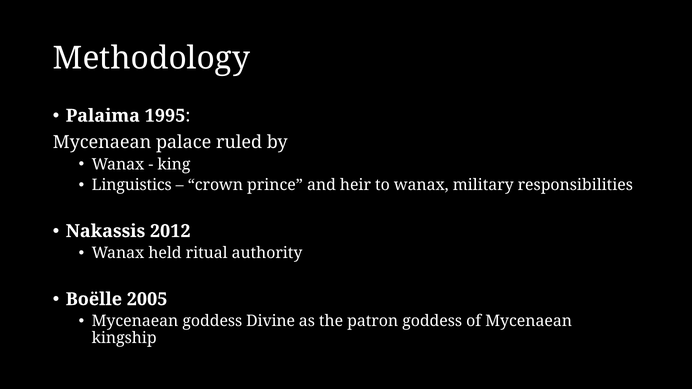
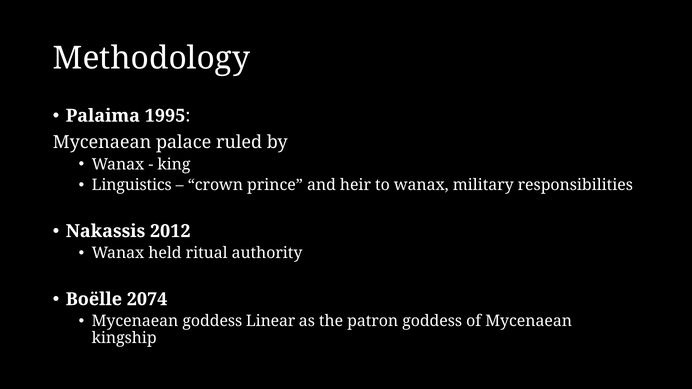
2005: 2005 -> 2074
Divine: Divine -> Linear
